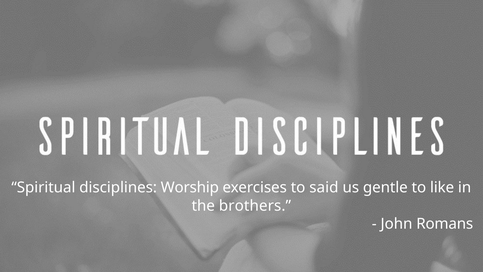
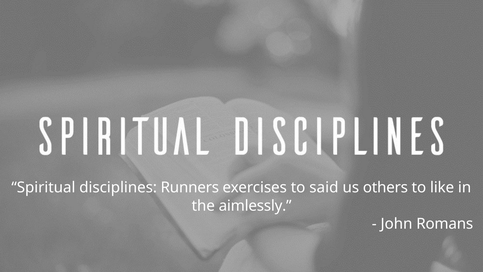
Worship: Worship -> Runners
gentle: gentle -> others
brothers: brothers -> aimlessly
